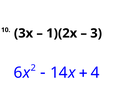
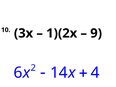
3: 3 -> 9
